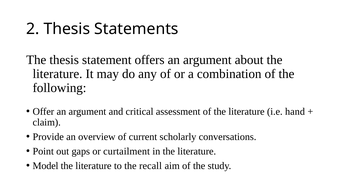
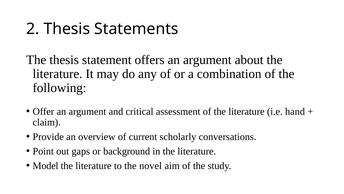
curtailment: curtailment -> background
recall: recall -> novel
